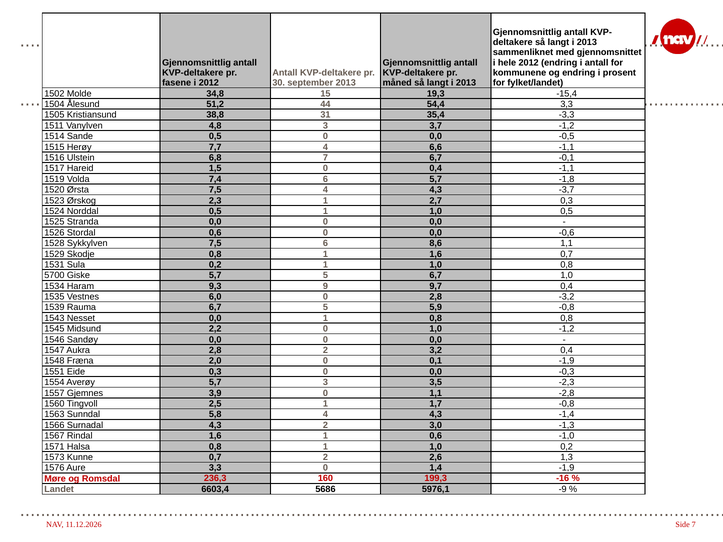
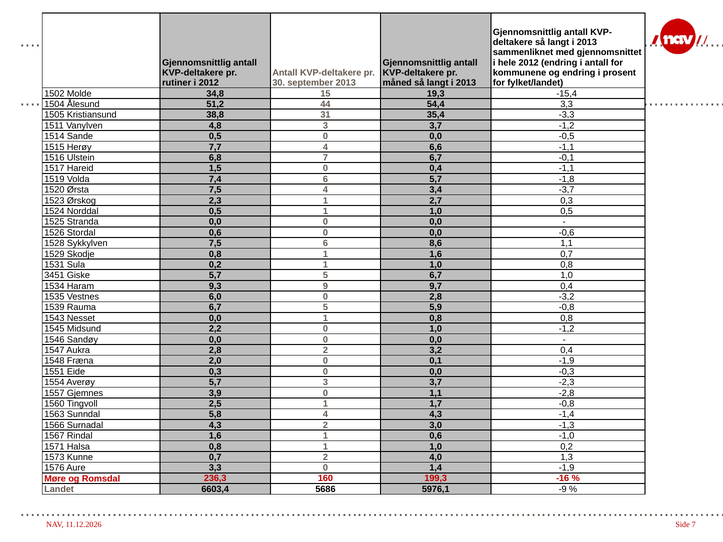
fasene: fasene -> rutiner
7,5 4 4,3: 4,3 -> 3,4
5700: 5700 -> 3451
5,7 3 3,5: 3,5 -> 3,7
2,6: 2,6 -> 4,0
